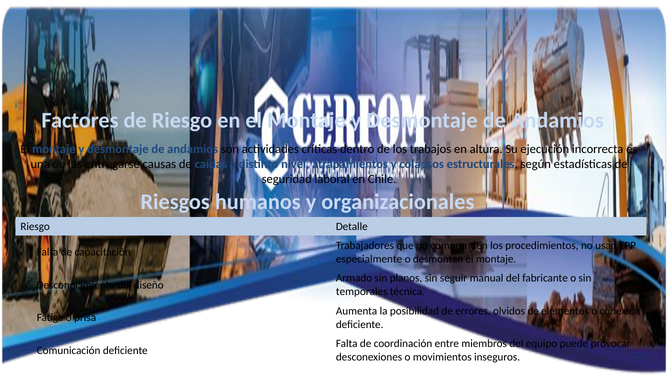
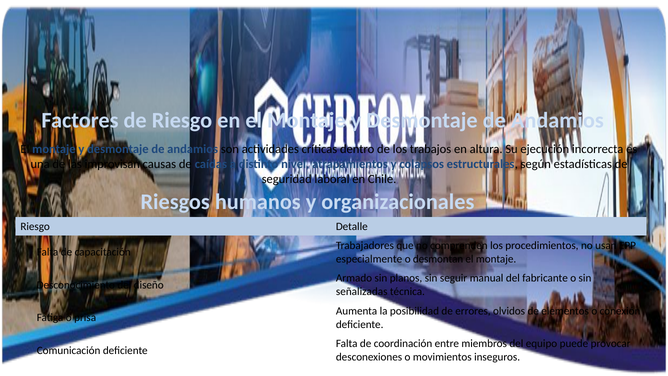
entregarse: entregarse -> improvisan
temporales: temporales -> señalizadas
